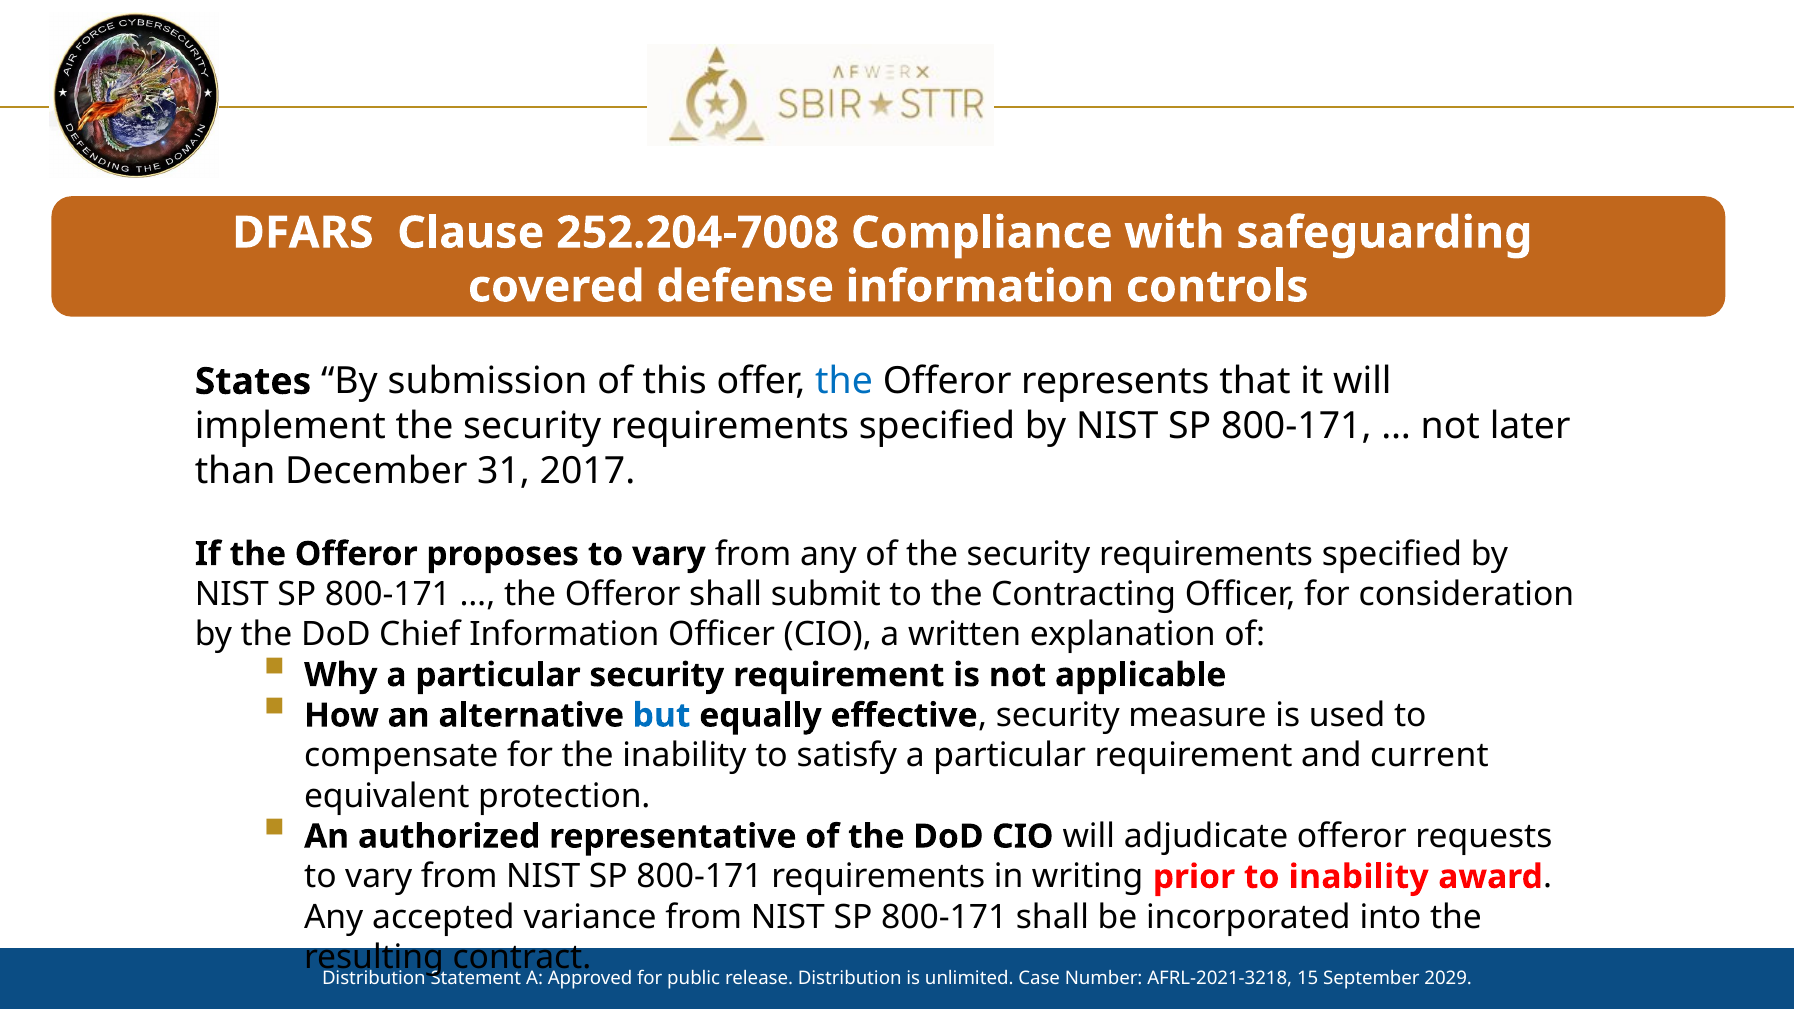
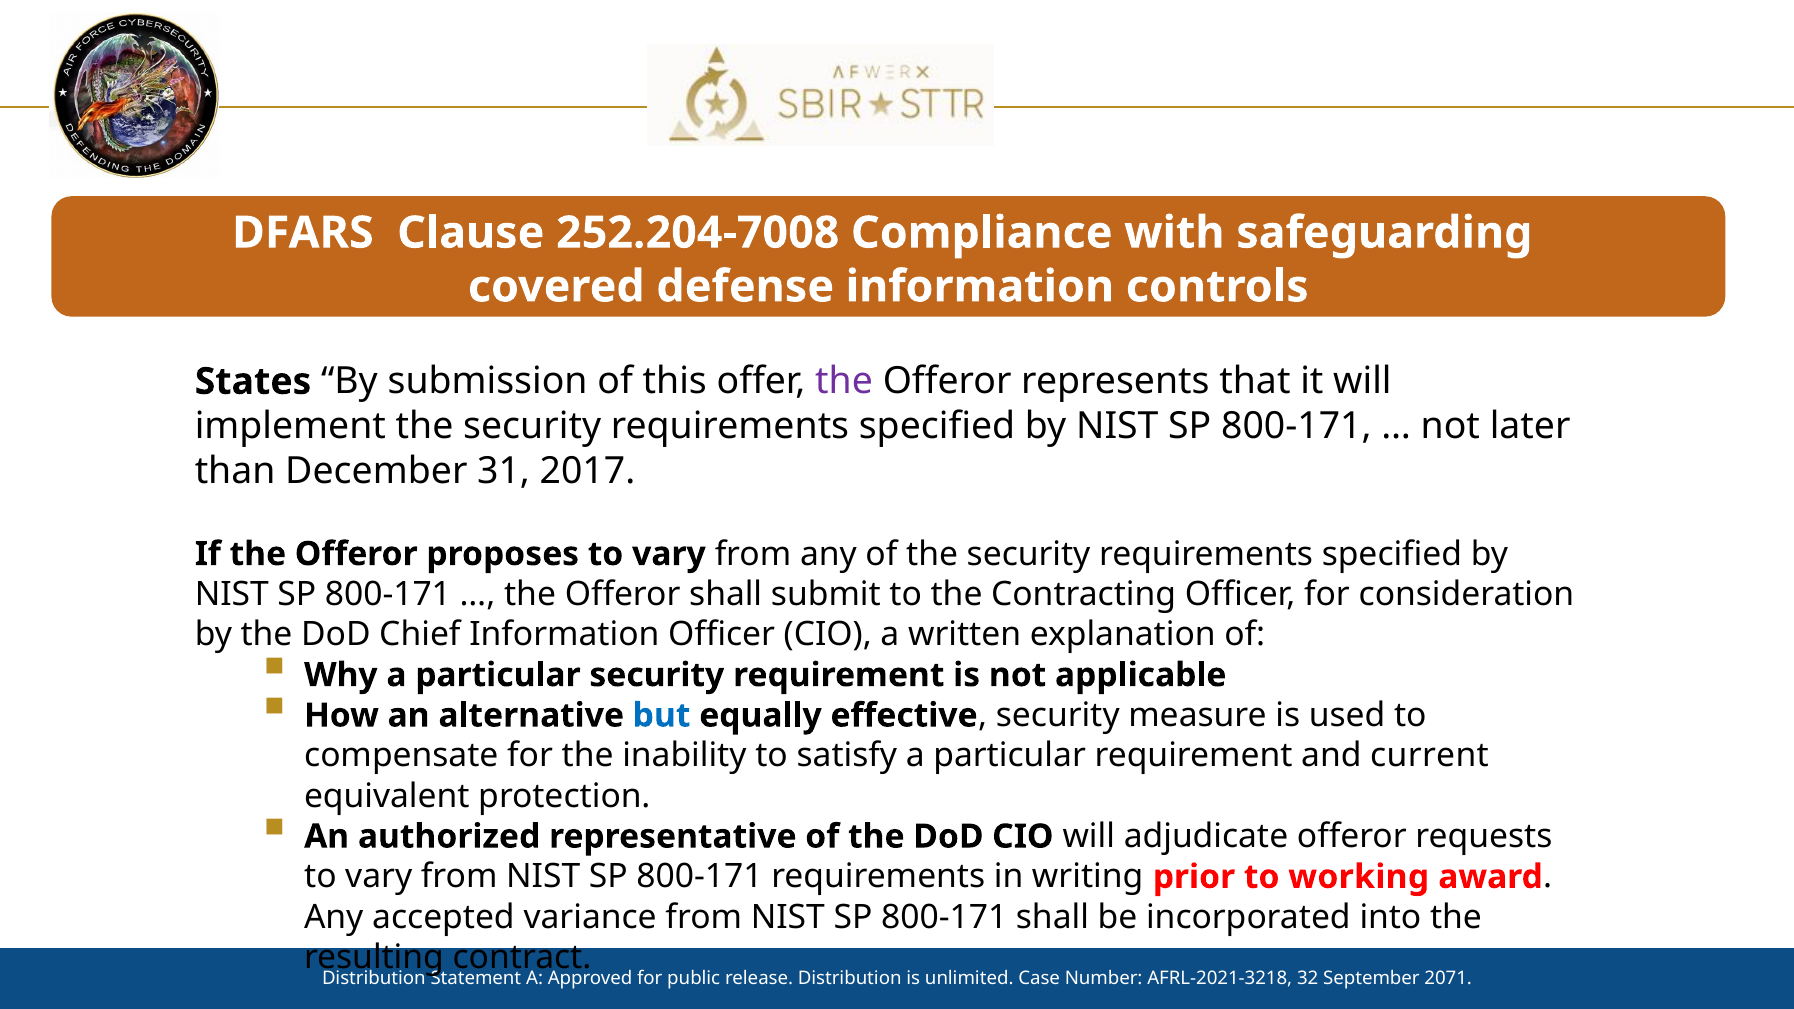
the at (844, 382) colour: blue -> purple
to inability: inability -> working
15: 15 -> 32
2029: 2029 -> 2071
